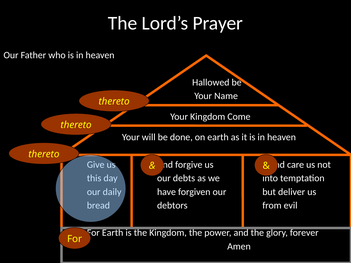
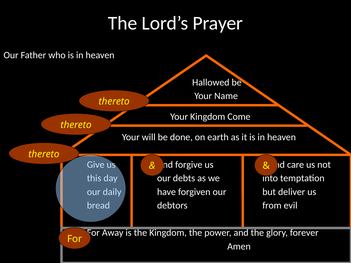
Earth at (113, 233): Earth -> Away
